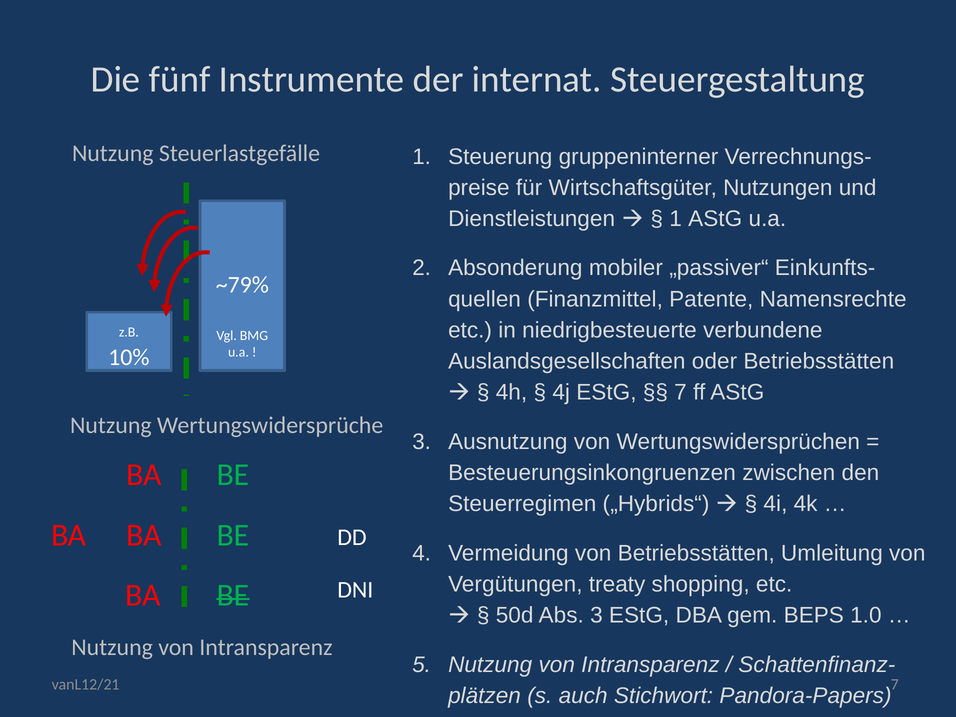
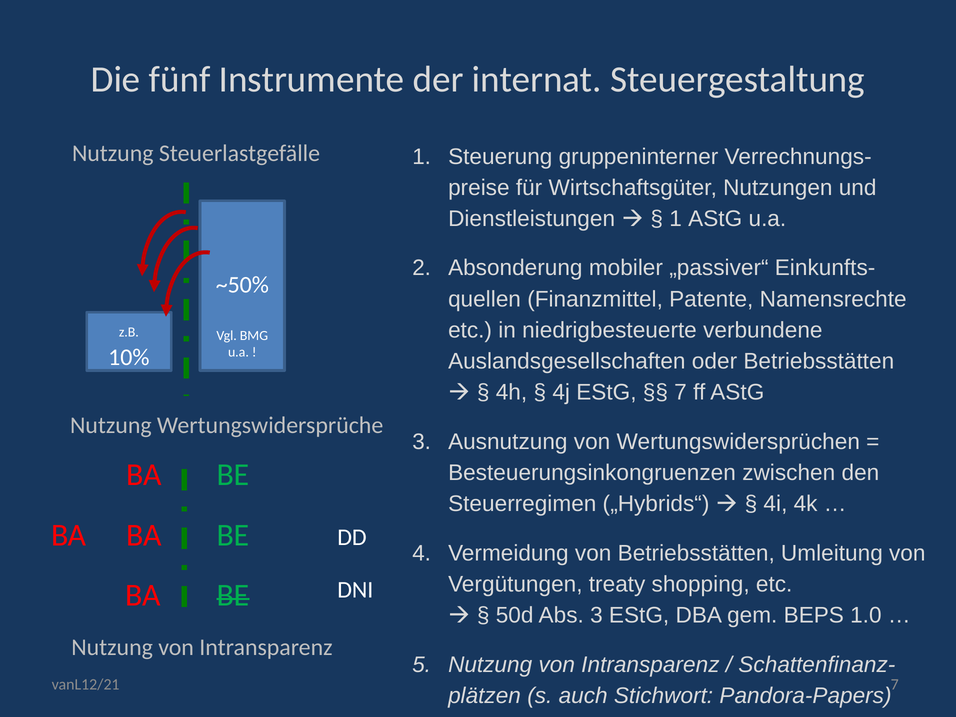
~79%: ~79% -> ~50%
